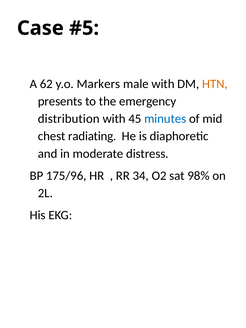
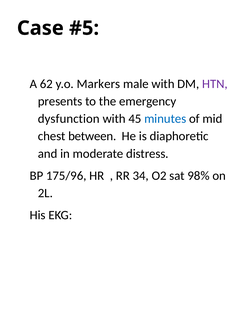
HTN colour: orange -> purple
distribution: distribution -> dysfunction
radiating: radiating -> between
